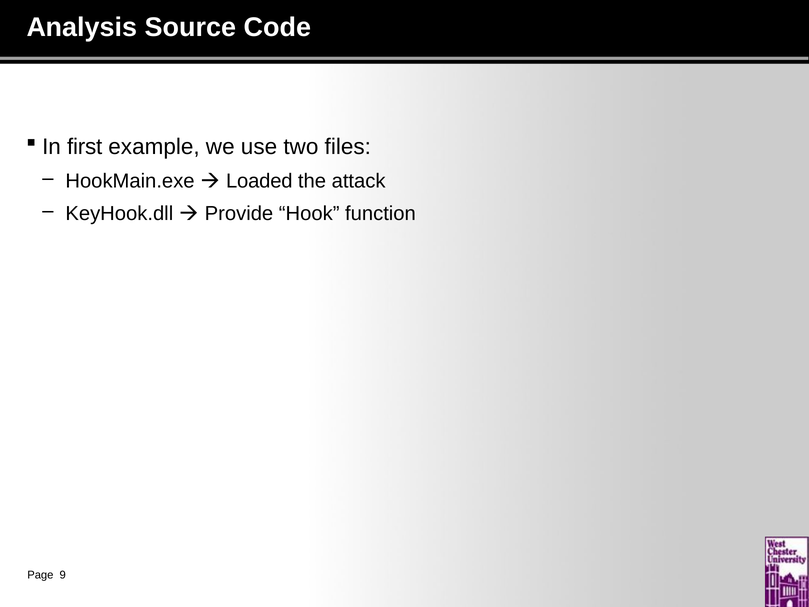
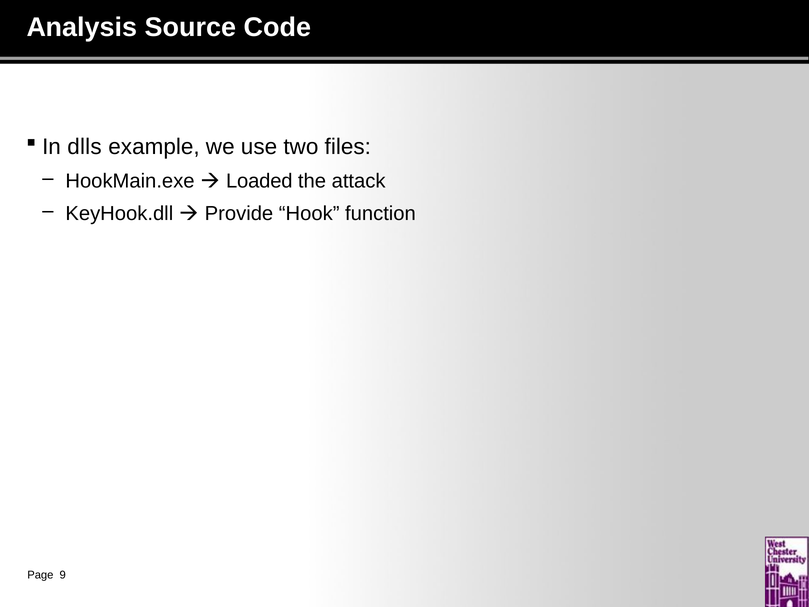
first: first -> dlls
